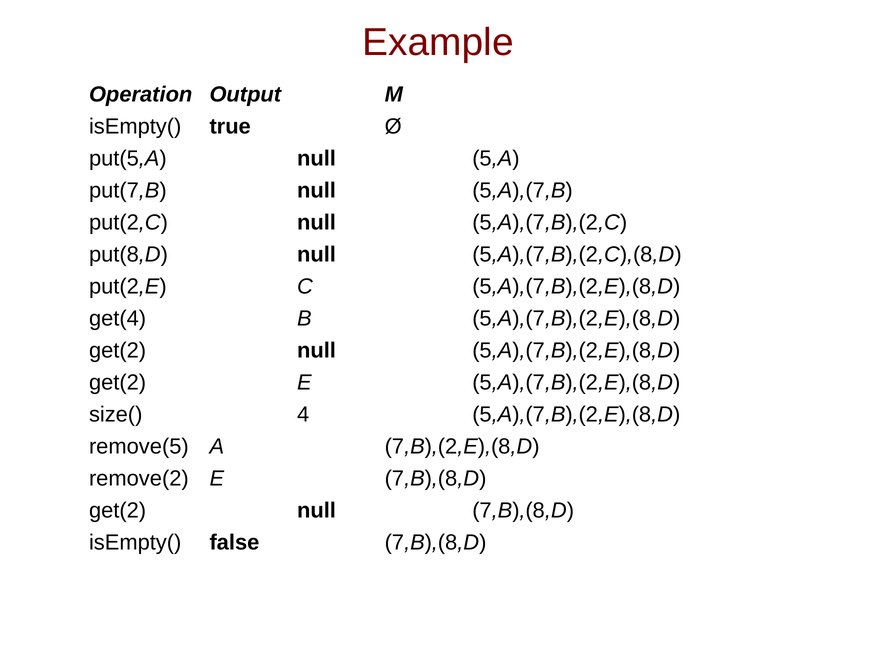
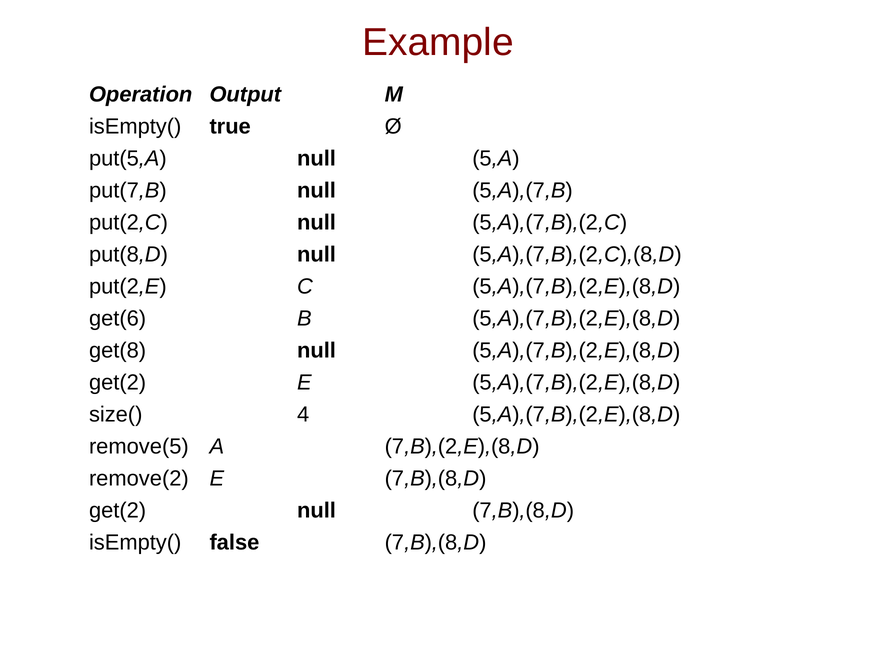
get(4: get(4 -> get(6
get(2 at (118, 351): get(2 -> get(8
